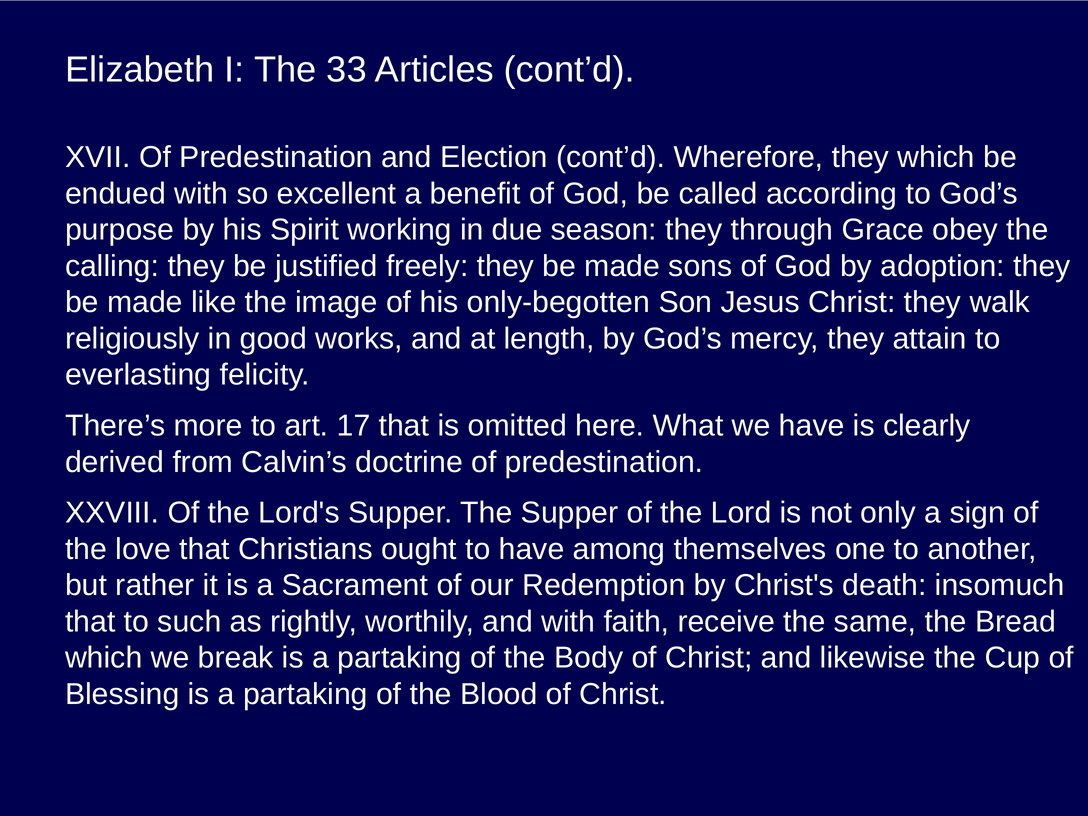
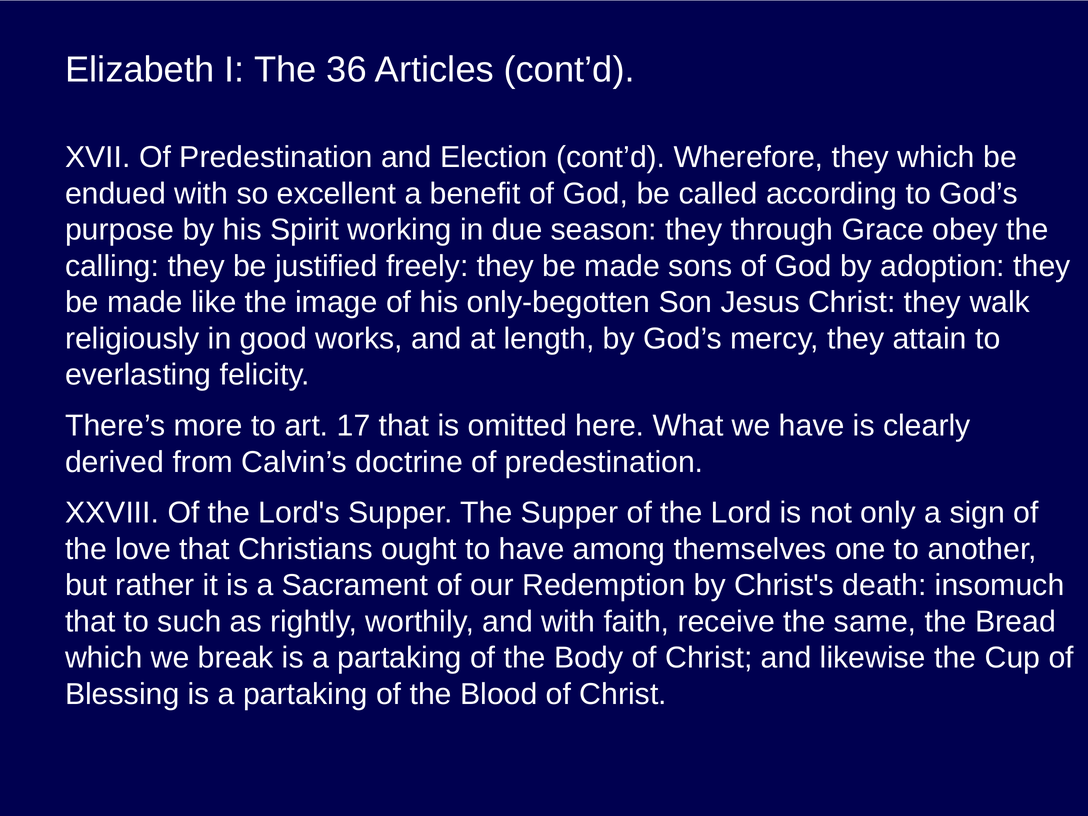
33: 33 -> 36
